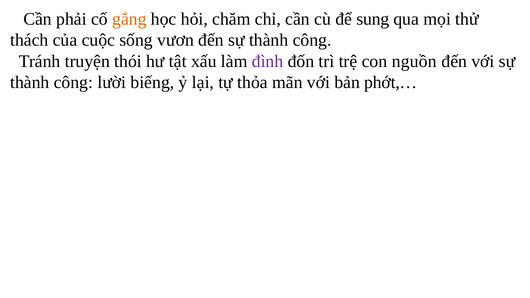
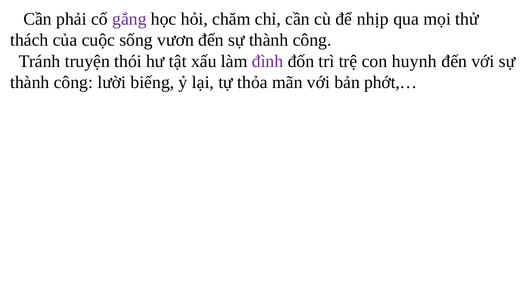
gắng colour: orange -> purple
sung: sung -> nhịp
nguồn: nguồn -> huynh
